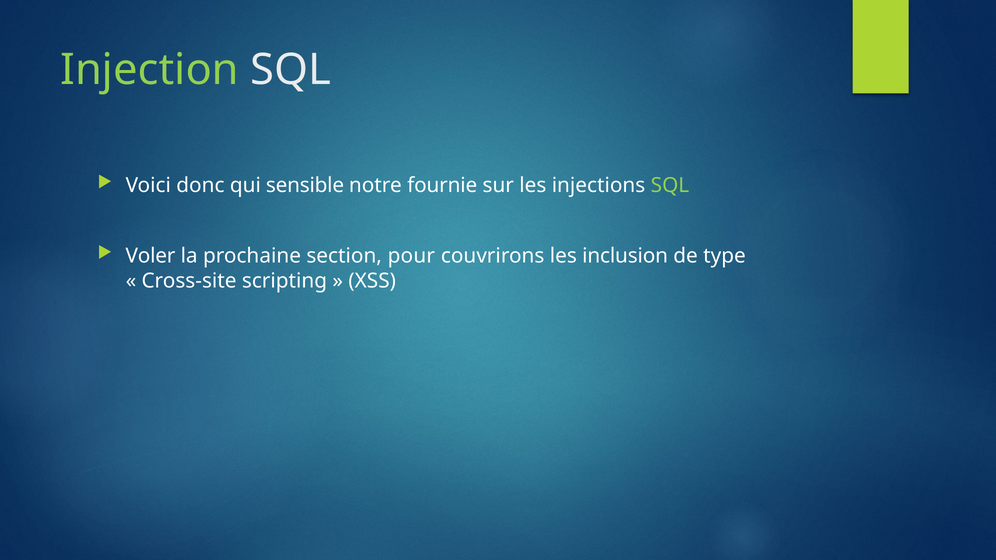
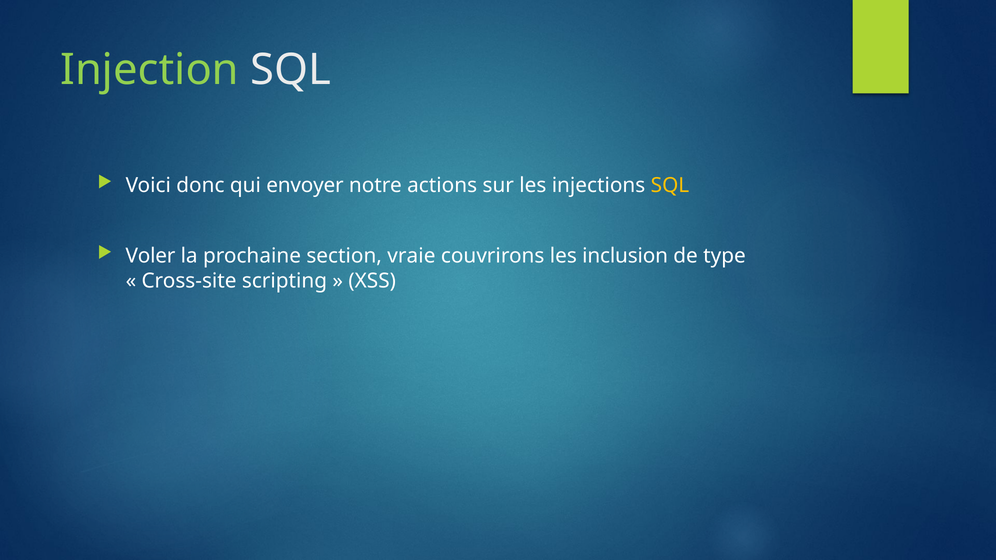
sensible: sensible -> envoyer
fournie: fournie -> actions
SQL at (670, 185) colour: light green -> yellow
pour: pour -> vraie
